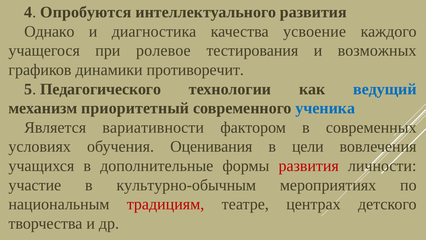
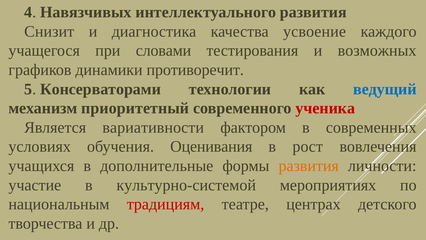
Опробуются: Опробуются -> Навязчивых
Однако: Однако -> Снизит
ролевое: ролевое -> словами
Педагогического: Педагогического -> Консерваторами
ученика colour: blue -> red
цели: цели -> рост
развития at (309, 166) colour: red -> orange
культурно-обычным: культурно-обычным -> культурно-системой
